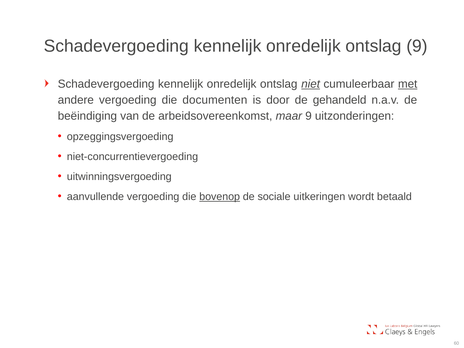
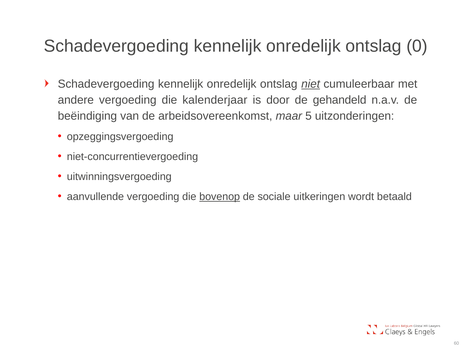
ontslag 9: 9 -> 0
met underline: present -> none
documenten: documenten -> kalenderjaar
maar 9: 9 -> 5
